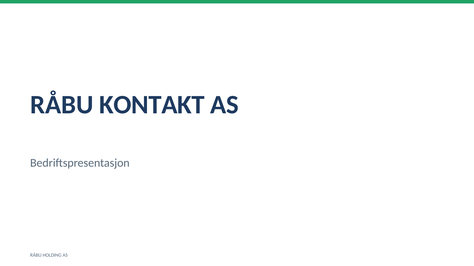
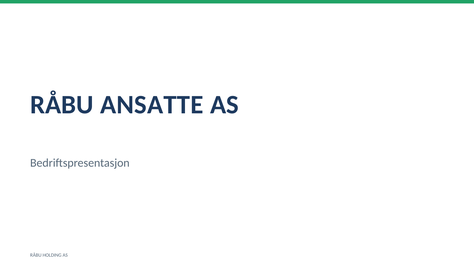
KONTAKT: KONTAKT -> ANSATTE
